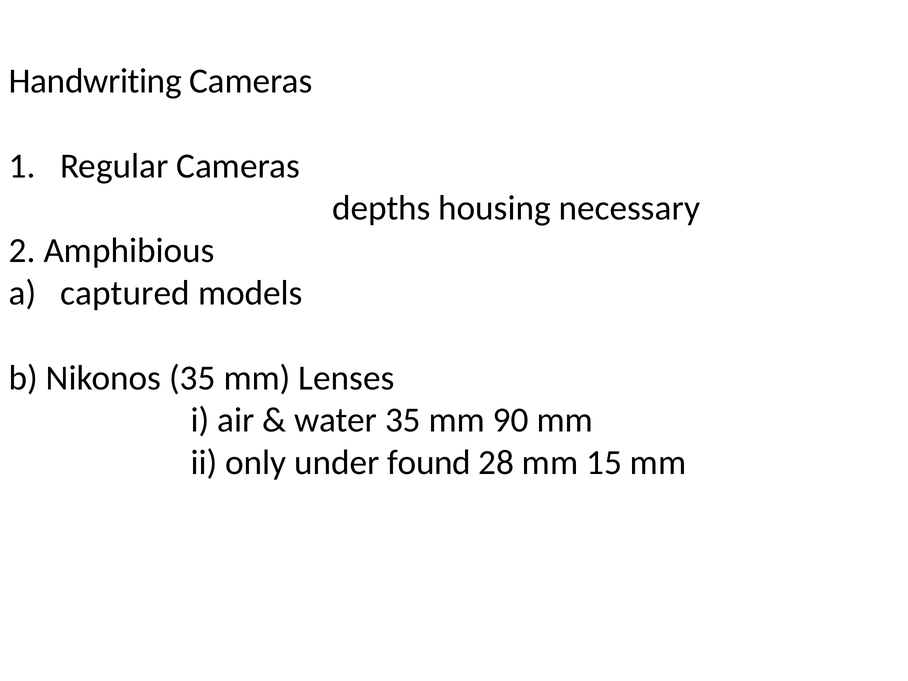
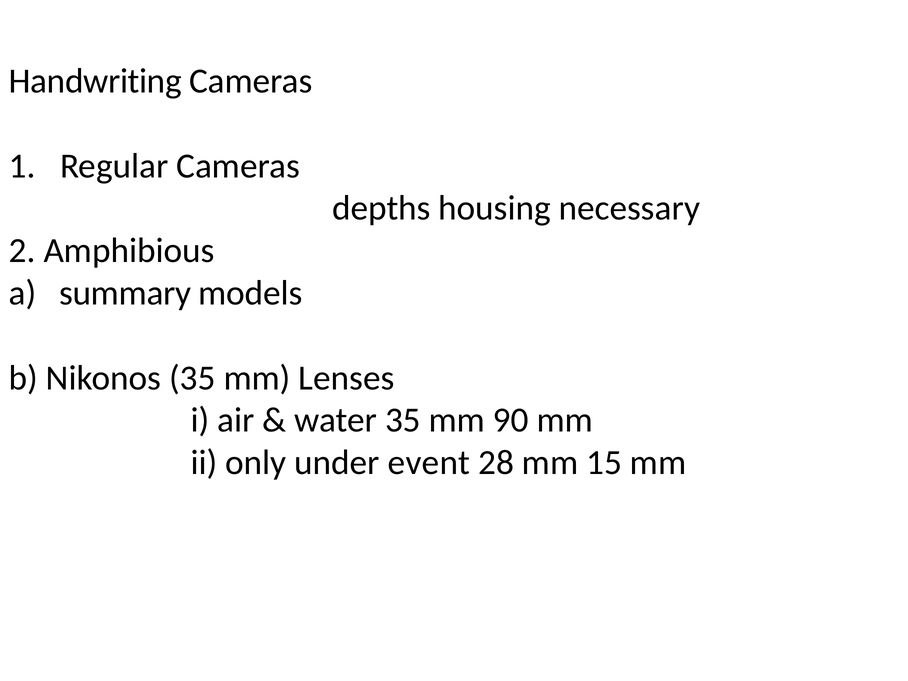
captured: captured -> summary
found: found -> event
